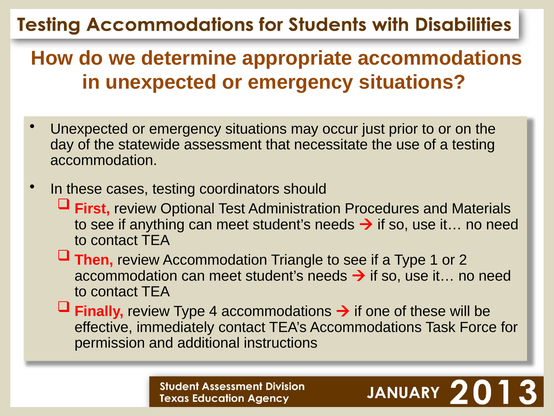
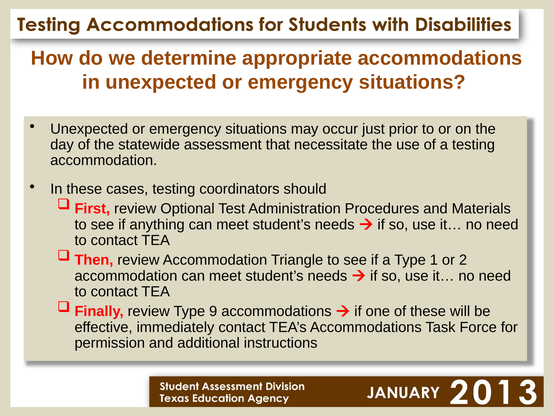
4: 4 -> 9
